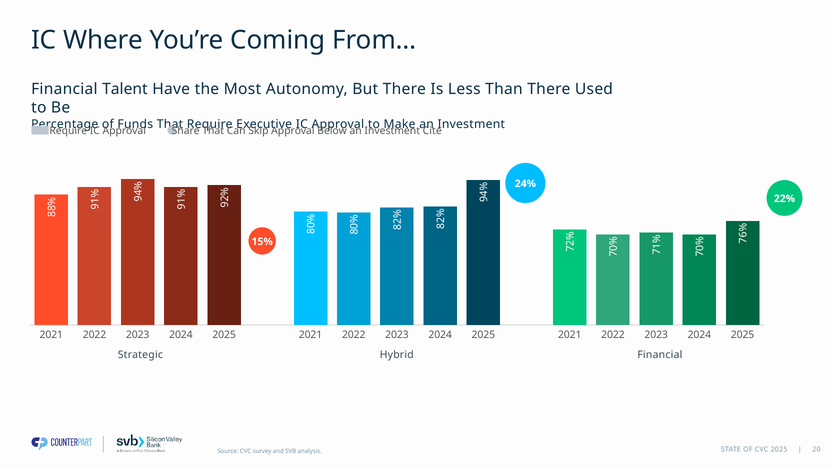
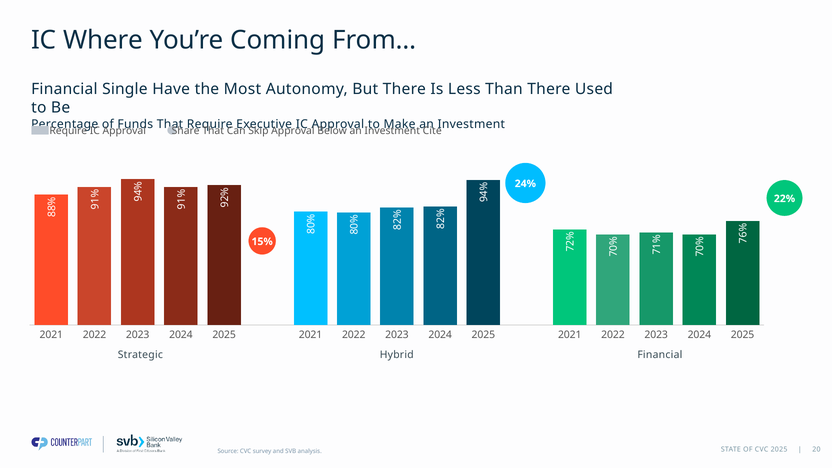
Talent: Talent -> Single
